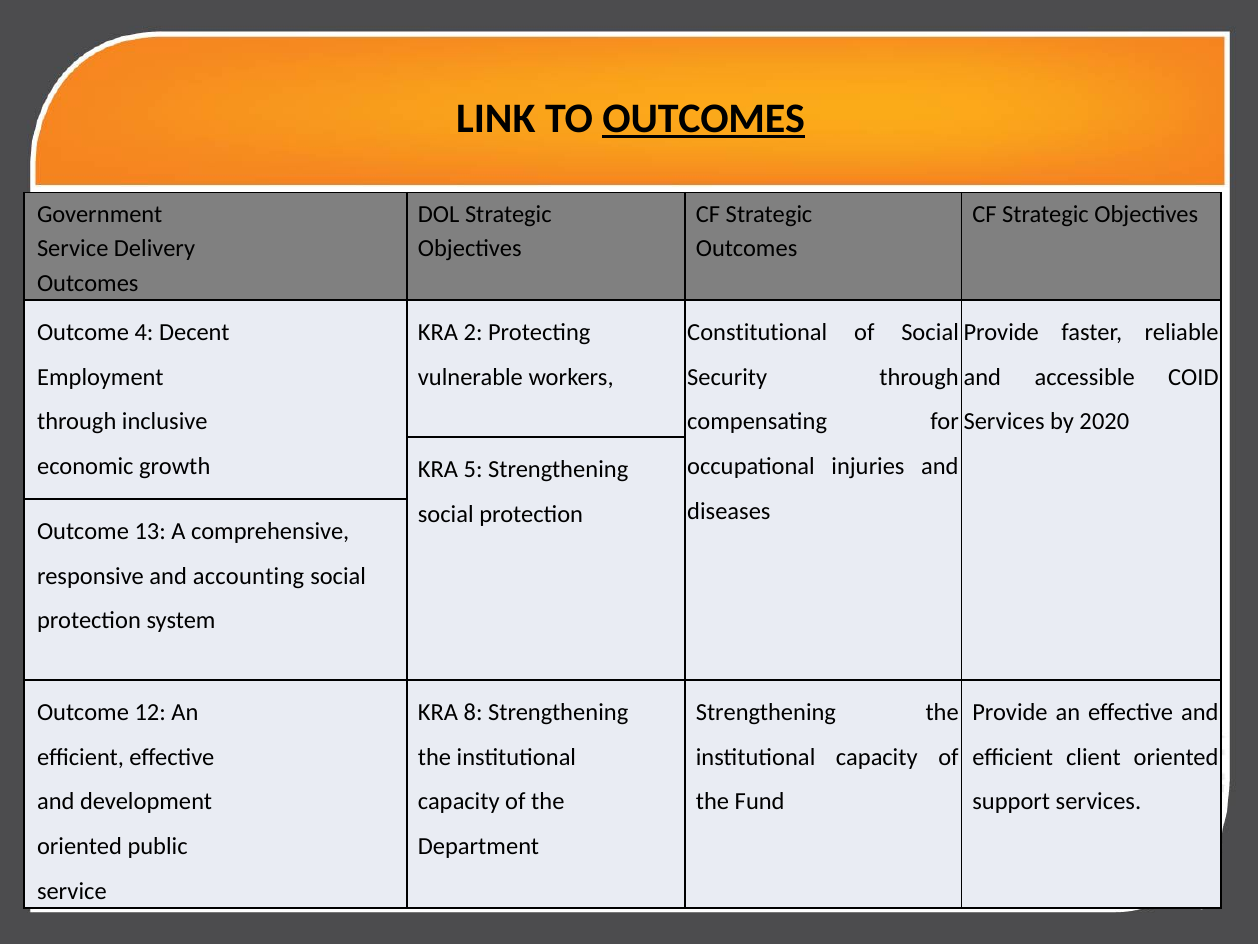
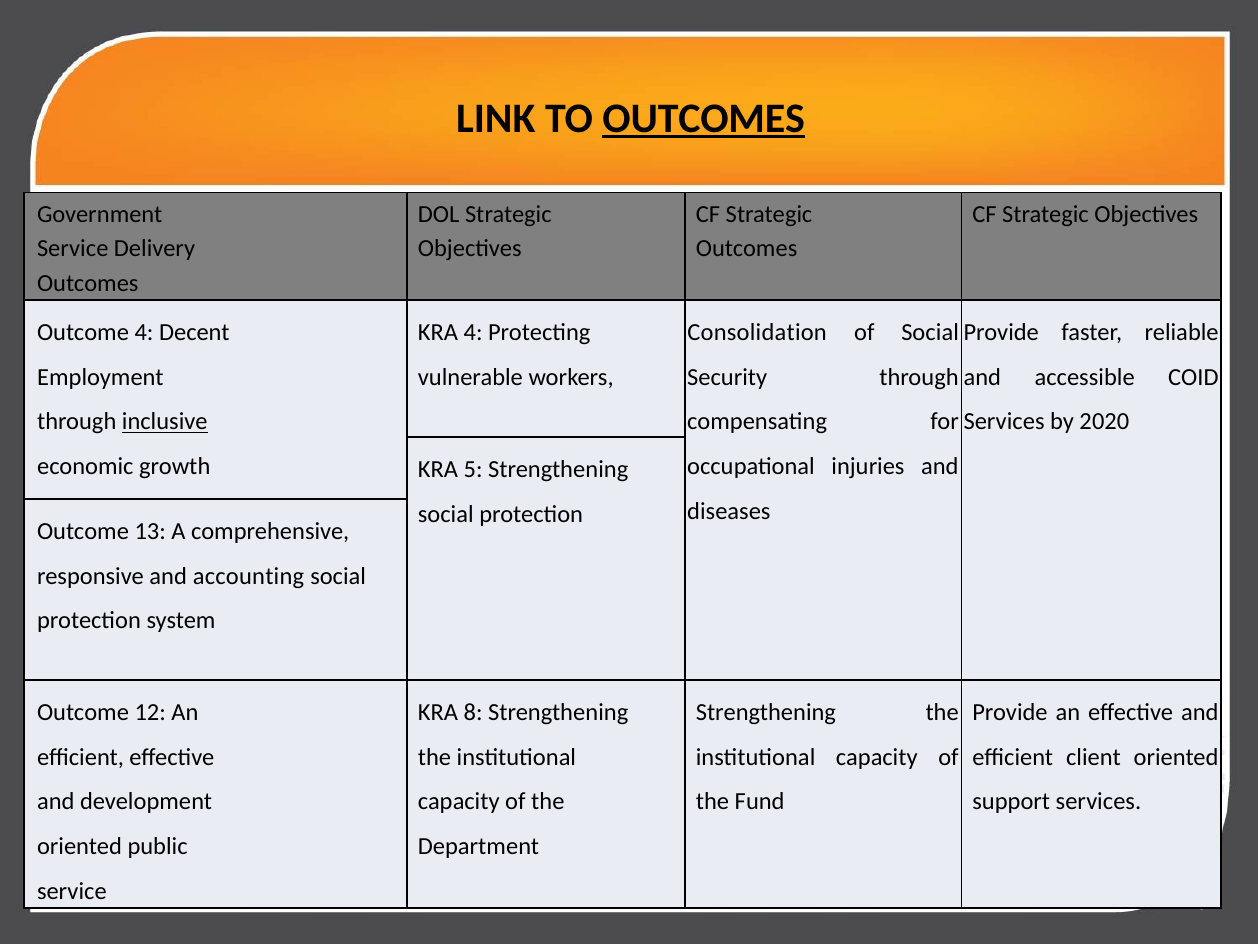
KRA 2: 2 -> 4
Constitutional: Constitutional -> Consolidation
inclusive underline: none -> present
